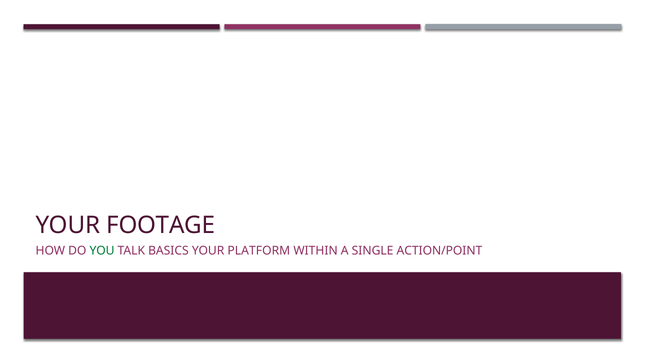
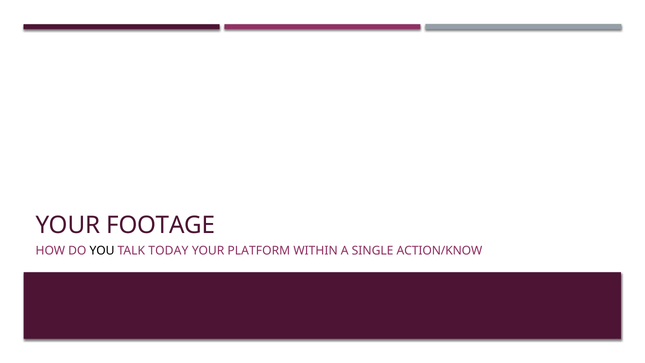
YOU colour: green -> black
BASICS: BASICS -> TODAY
ACTION/POINT: ACTION/POINT -> ACTION/KNOW
